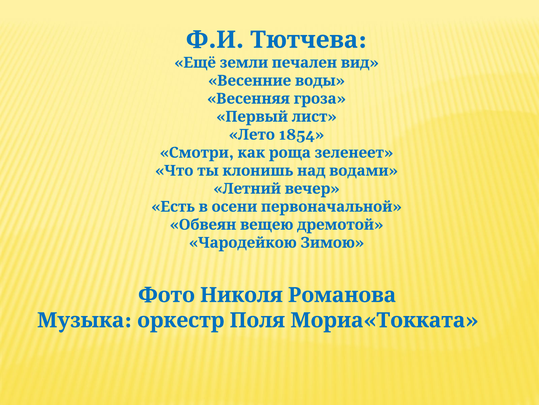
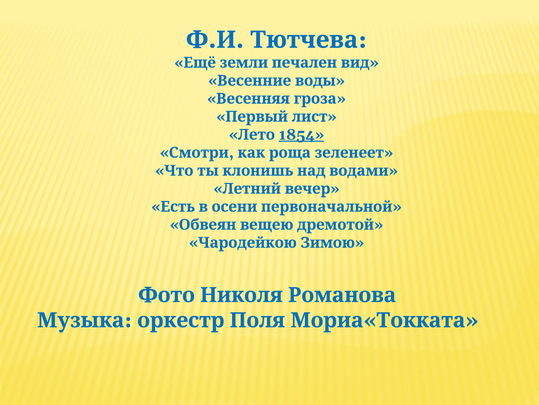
1854 underline: none -> present
